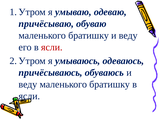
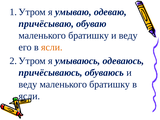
ясли at (52, 47) colour: red -> orange
